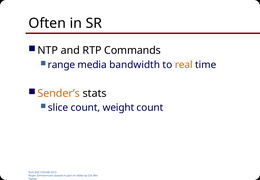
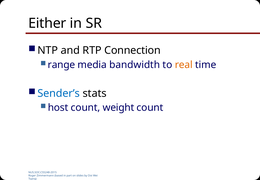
Often: Often -> Either
Commands: Commands -> Connection
Sender’s colour: orange -> blue
slice: slice -> host
